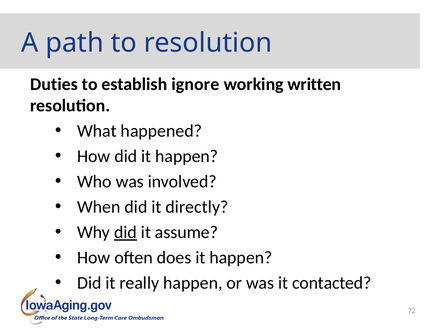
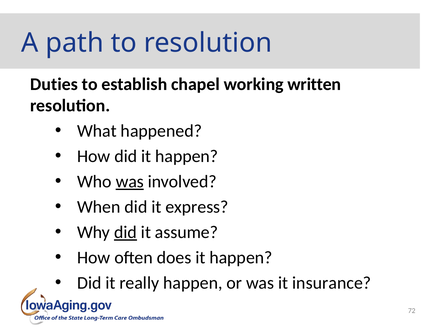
ignore: ignore -> chapel
was at (130, 181) underline: none -> present
directly: directly -> express
contacted: contacted -> insurance
